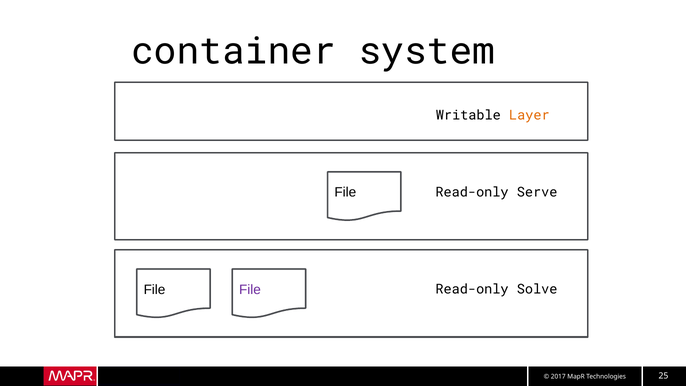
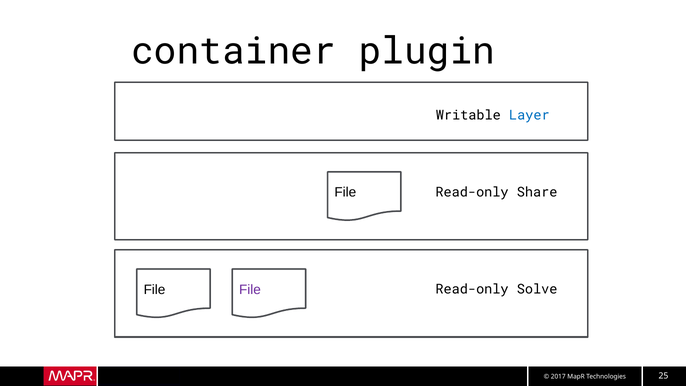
system: system -> plugin
Layer colour: orange -> blue
Serve: Serve -> Share
